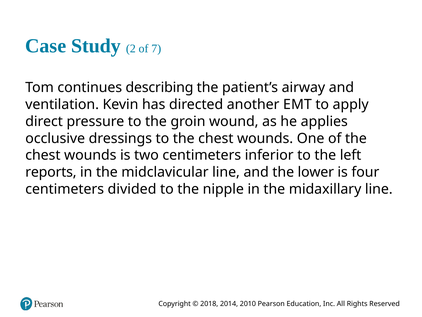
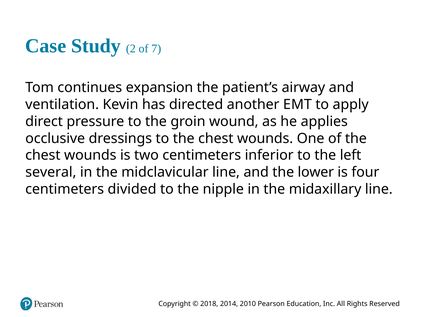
describing: describing -> expansion
reports: reports -> several
